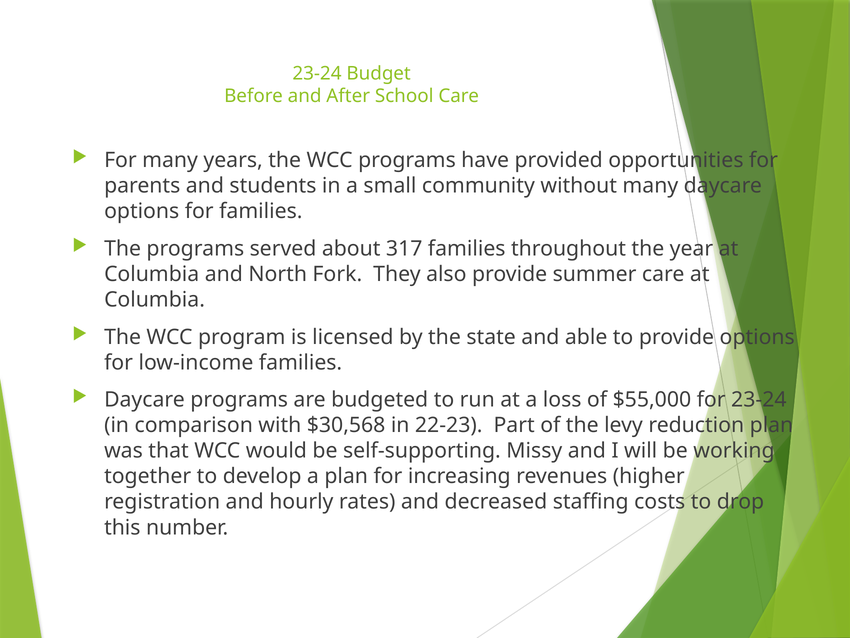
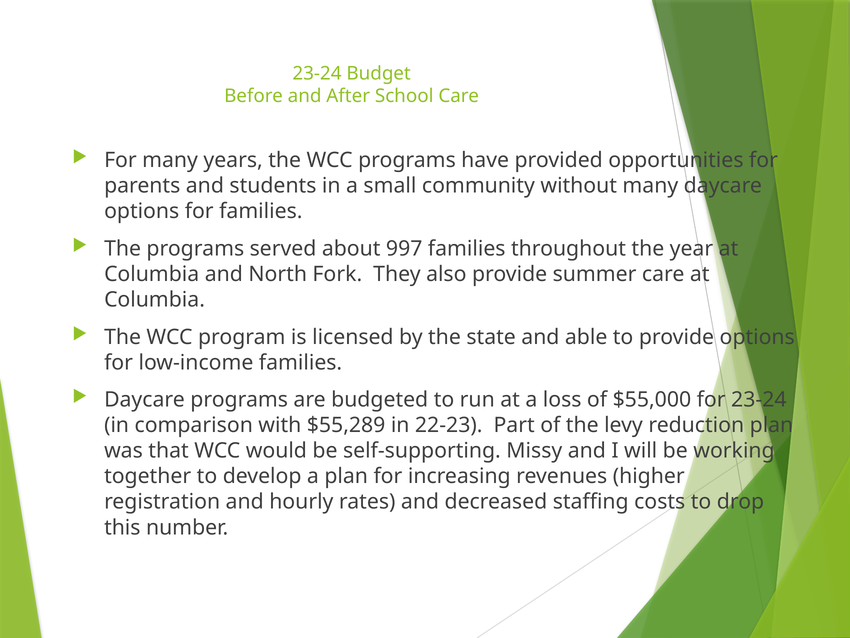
317: 317 -> 997
$30,568: $30,568 -> $55,289
